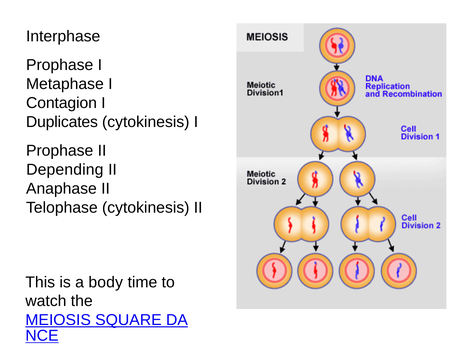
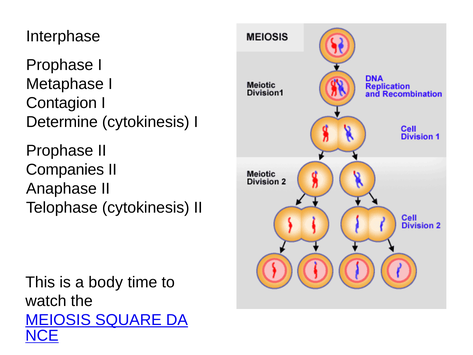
Duplicates: Duplicates -> Determine
Depending: Depending -> Companies
